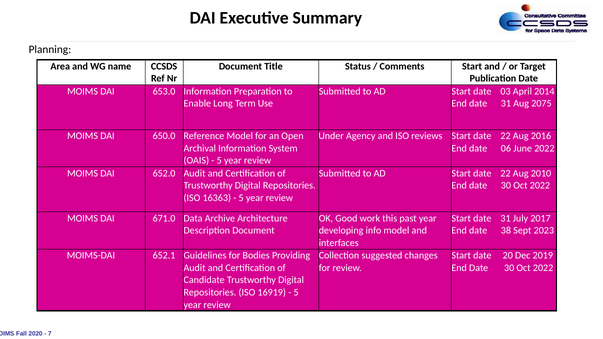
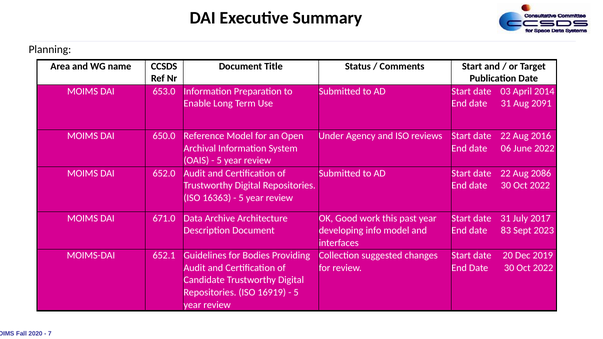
2075: 2075 -> 2091
2010: 2010 -> 2086
38: 38 -> 83
